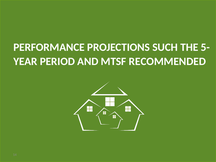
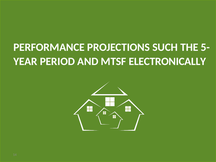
RECOMMENDED: RECOMMENDED -> ELECTRONICALLY
